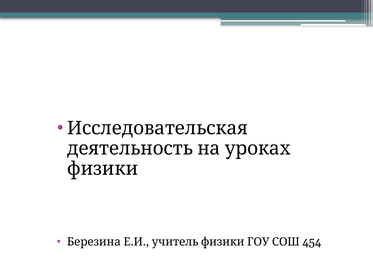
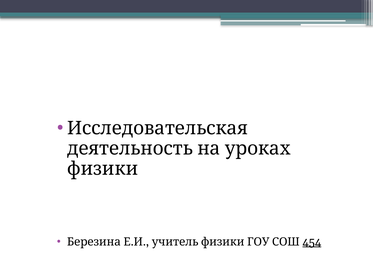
454 underline: none -> present
